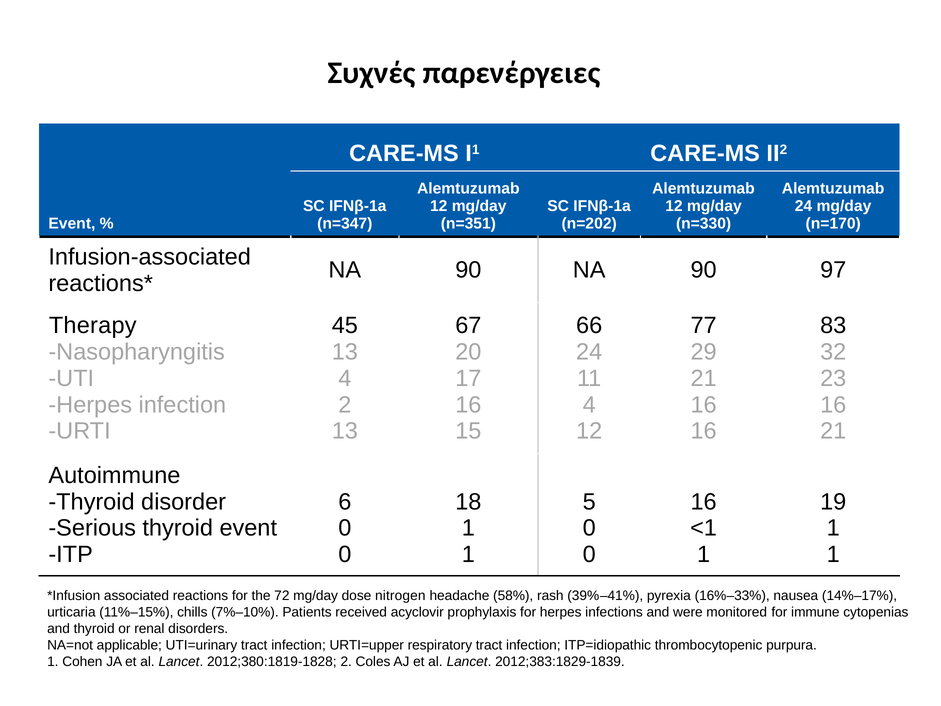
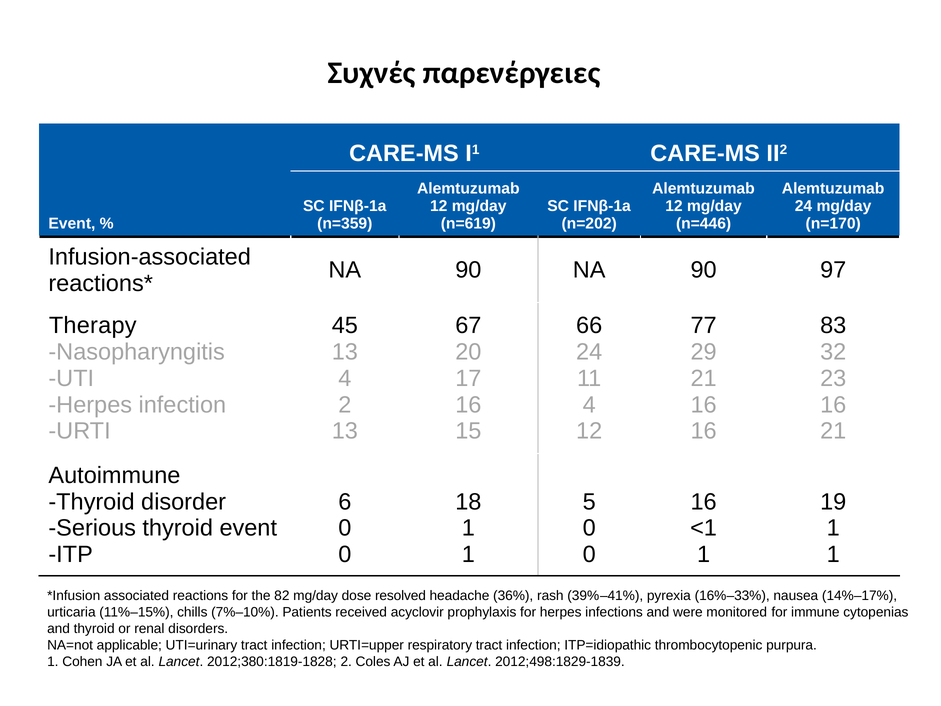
n=347: n=347 -> n=359
n=351: n=351 -> n=619
n=330: n=330 -> n=446
72: 72 -> 82
nitrogen: nitrogen -> resolved
58%: 58% -> 36%
2012;383:1829-1839: 2012;383:1829-1839 -> 2012;498:1829-1839
